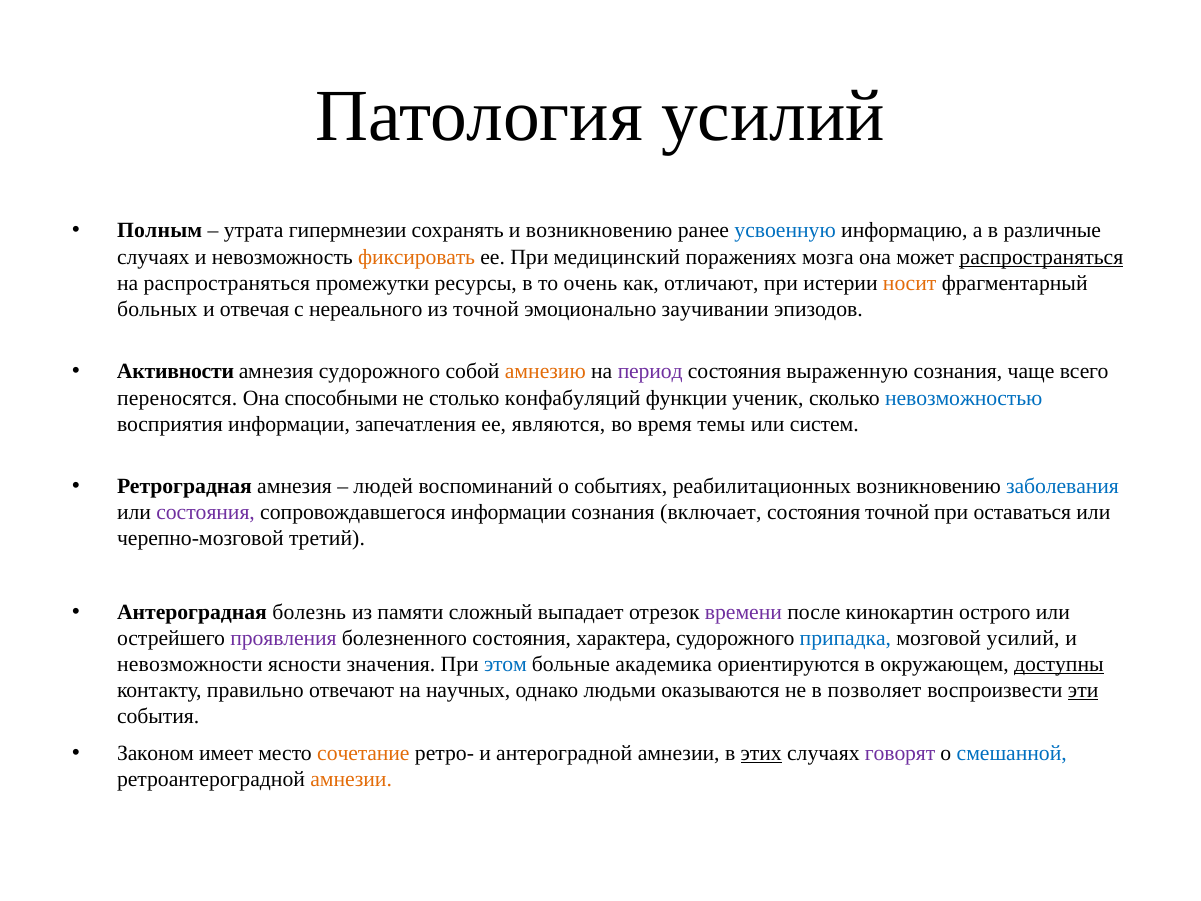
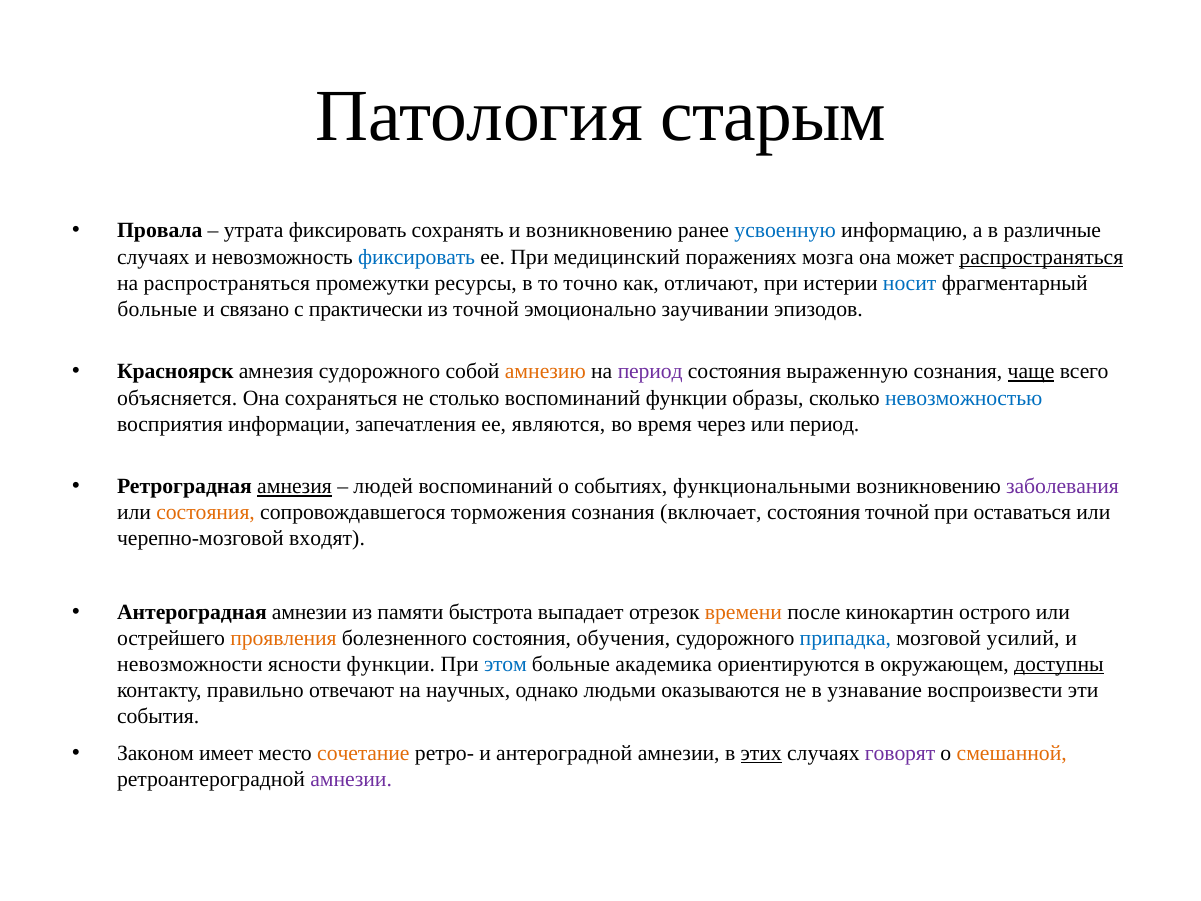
Патология усилий: усилий -> старым
Полным: Полным -> Провала
утрата гипермнезии: гипермнезии -> фиксировать
фиксировать at (417, 257) colour: orange -> blue
очень: очень -> точно
носит colour: orange -> blue
больных at (157, 309): больных -> больные
отвечая: отвечая -> связано
нереального: нереального -> практически
Активности: Активности -> Красноярск
чаще underline: none -> present
переносятся: переносятся -> объясняется
способными: способными -> сохраняться
столько конфабуляций: конфабуляций -> воспоминаний
ученик: ученик -> образы
темы: темы -> через
или систем: систем -> период
амнезия at (295, 487) underline: none -> present
реабилитационных: реабилитационных -> функциональными
заболевания colour: blue -> purple
состояния at (206, 513) colour: purple -> orange
сопровождавшегося информации: информации -> торможения
третий: третий -> входят
Антероградная болезнь: болезнь -> амнезии
сложный: сложный -> быстрота
времени colour: purple -> orange
проявления colour: purple -> orange
характера: характера -> обучения
ясности значения: значения -> функции
позволяет: позволяет -> узнавание
эти underline: present -> none
смешанной colour: blue -> orange
амнезии at (351, 779) colour: orange -> purple
